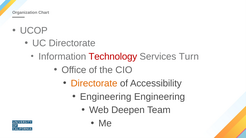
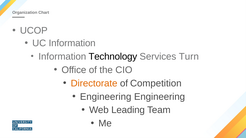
UC Directorate: Directorate -> Information
Technology colour: red -> black
Accessibility: Accessibility -> Competition
Deepen: Deepen -> Leading
